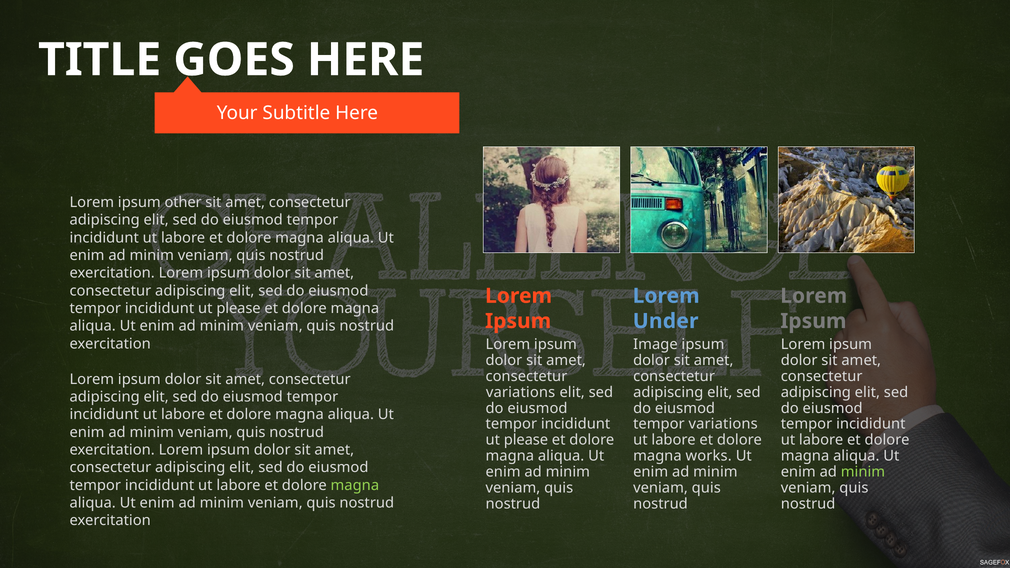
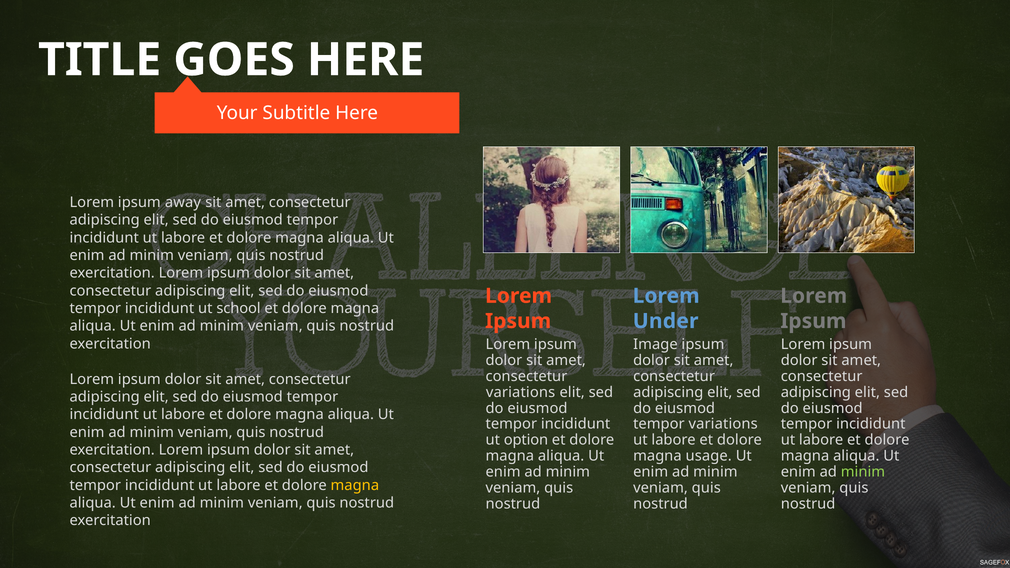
other: other -> away
please at (239, 308): please -> school
please at (526, 440): please -> option
works: works -> usage
magna at (355, 485) colour: light green -> yellow
